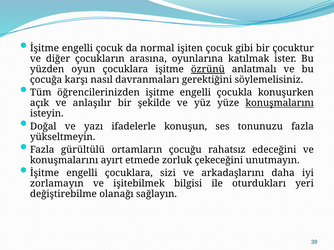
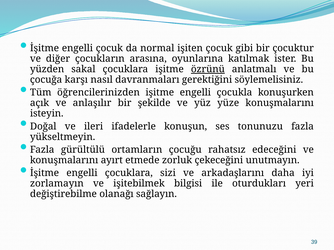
oyun: oyun -> sakal
konuşmalarını at (280, 103) underline: present -> none
yazı: yazı -> ileri
